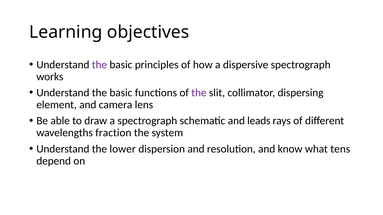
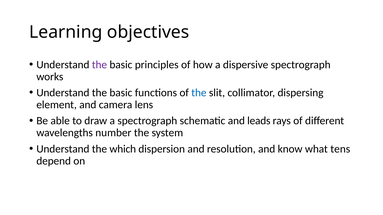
the at (199, 93) colour: purple -> blue
fraction: fraction -> number
lower: lower -> which
